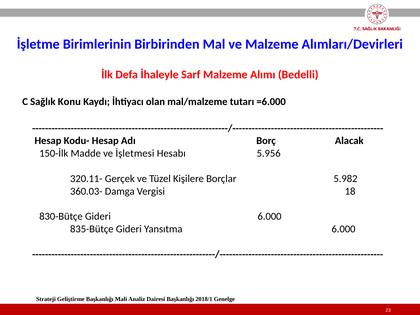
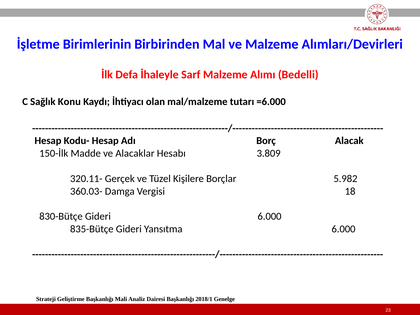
İşletmesi: İşletmesi -> Alacaklar
5.956: 5.956 -> 3.809
